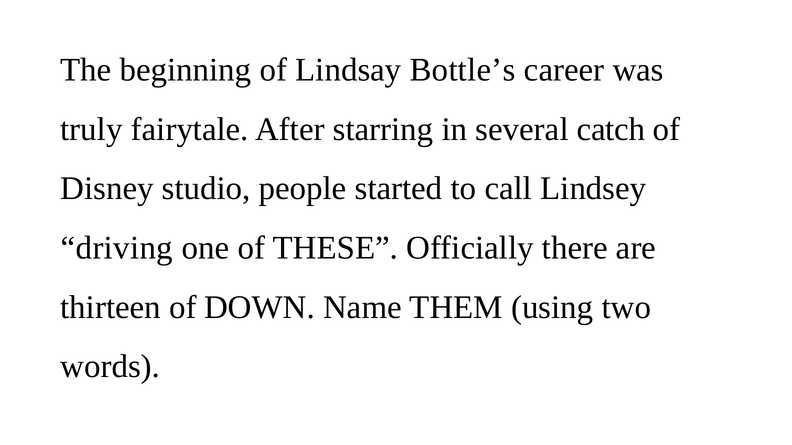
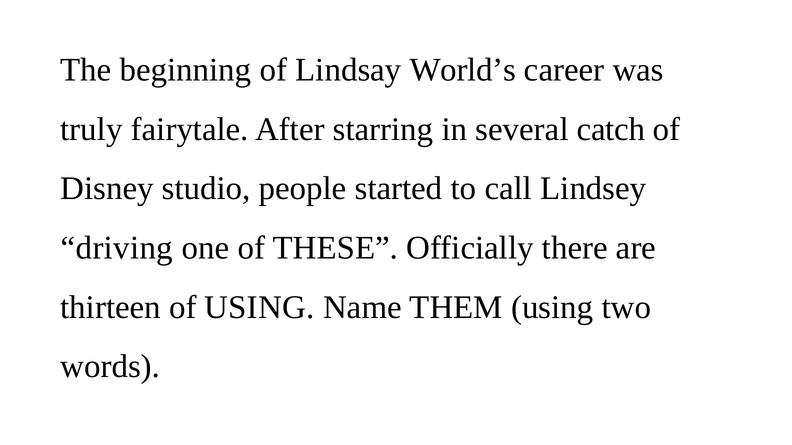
Bottle’s: Bottle’s -> World’s
of DOWN: DOWN -> USING
